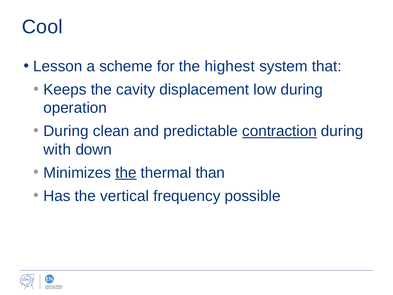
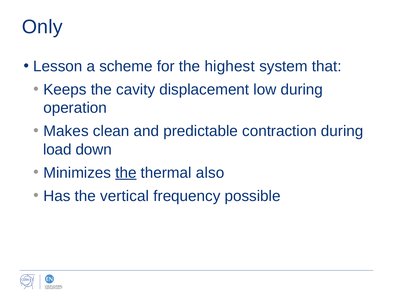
Cool: Cool -> Only
During at (66, 131): During -> Makes
contraction underline: present -> none
with: with -> load
than: than -> also
